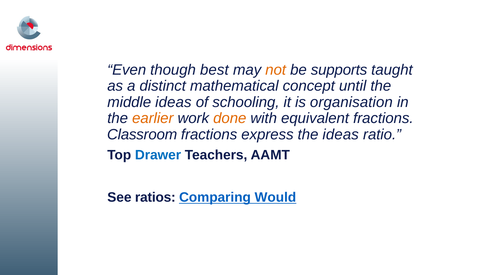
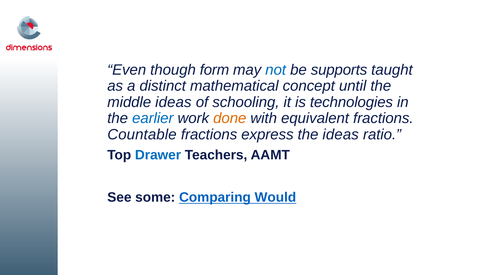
best: best -> form
not colour: orange -> blue
organisation: organisation -> technologies
earlier colour: orange -> blue
Classroom: Classroom -> Countable
ratios: ratios -> some
